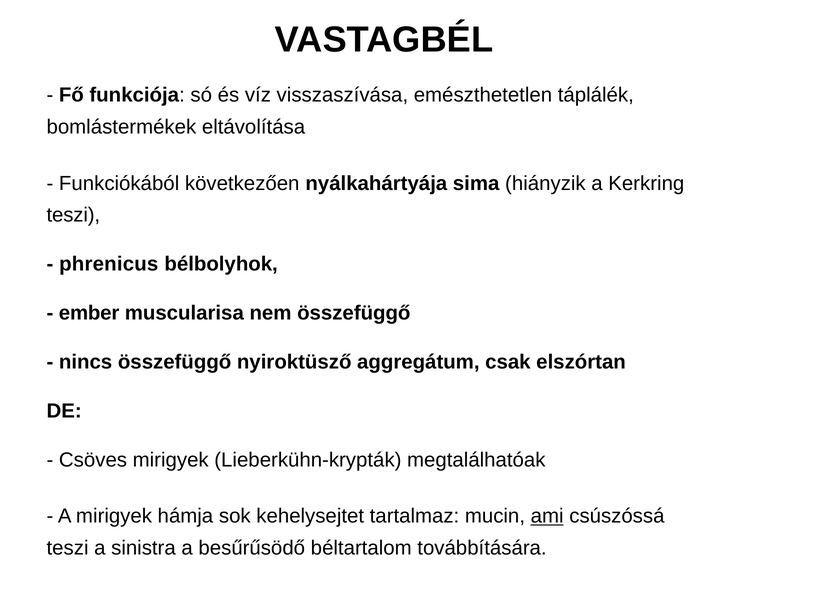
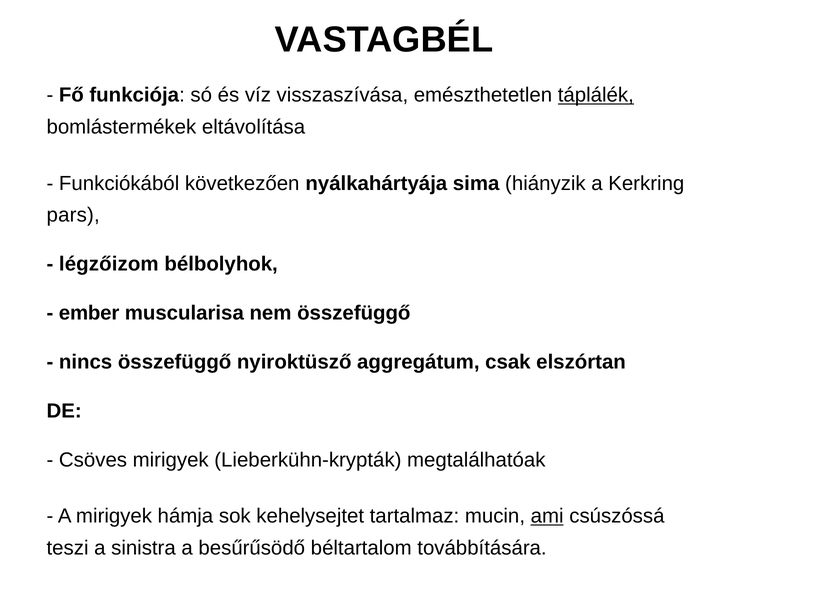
táplálék underline: none -> present
teszi at (73, 215): teszi -> pars
phrenicus: phrenicus -> légzőizom
